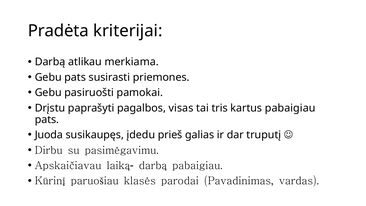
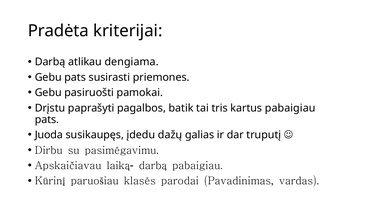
merkiama: merkiama -> dengiama
visas: visas -> batik
prieš: prieš -> dažų
